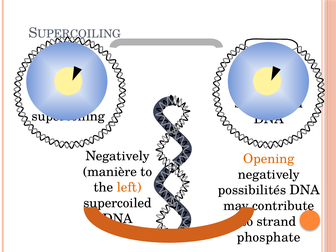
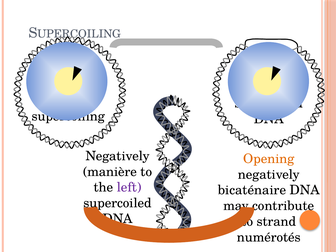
left colour: orange -> purple
possibilités: possibilités -> bicaténaire
phosphate: phosphate -> numérotés
